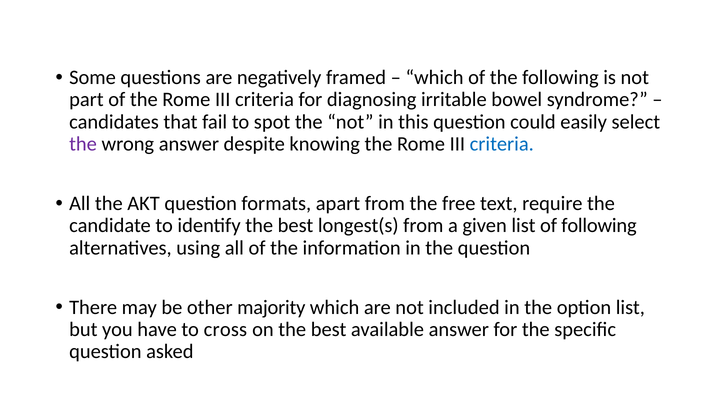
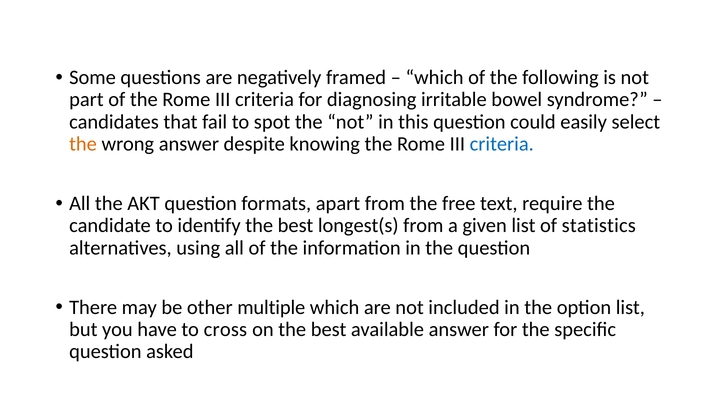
the at (83, 144) colour: purple -> orange
of following: following -> statistics
majority: majority -> multiple
